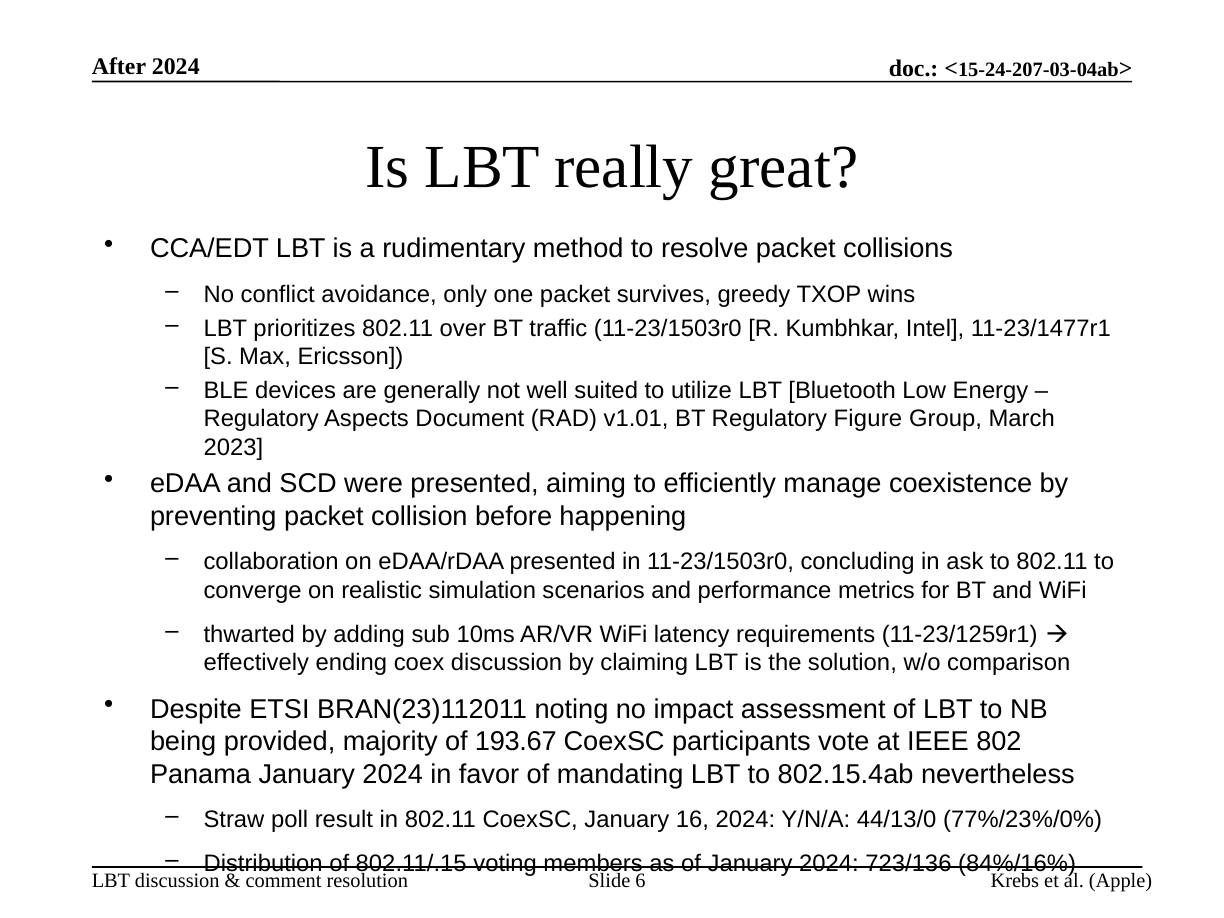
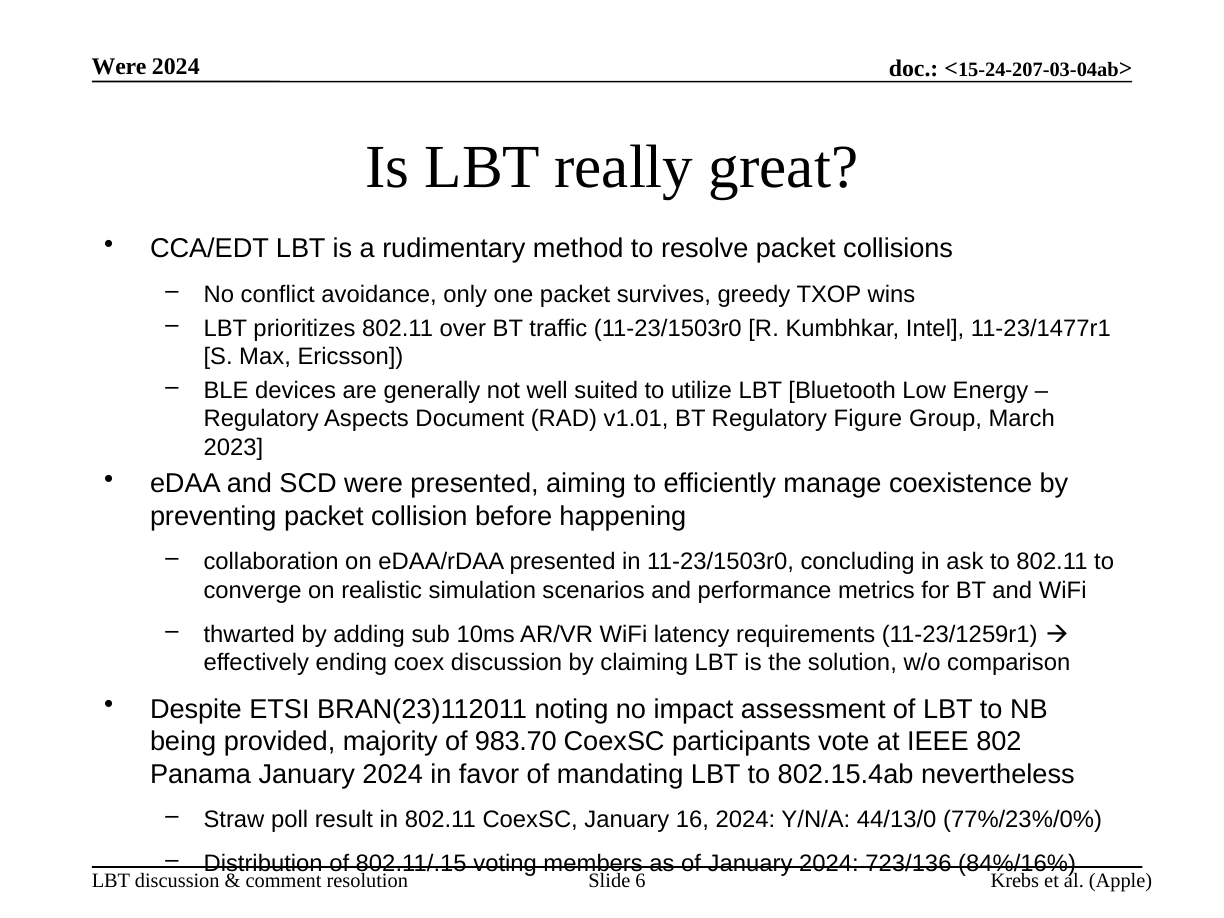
After at (119, 67): After -> Were
193.67: 193.67 -> 983.70
